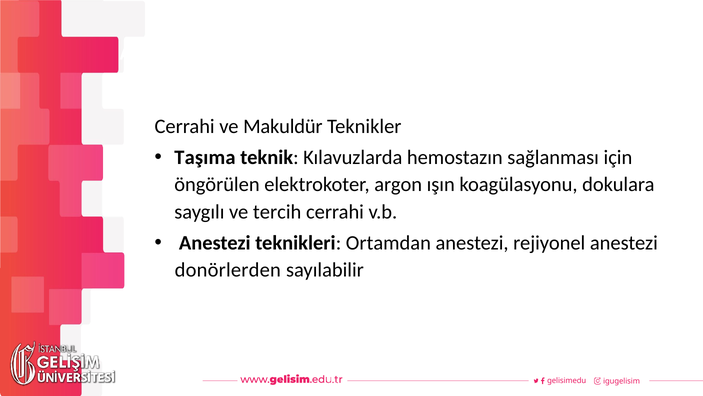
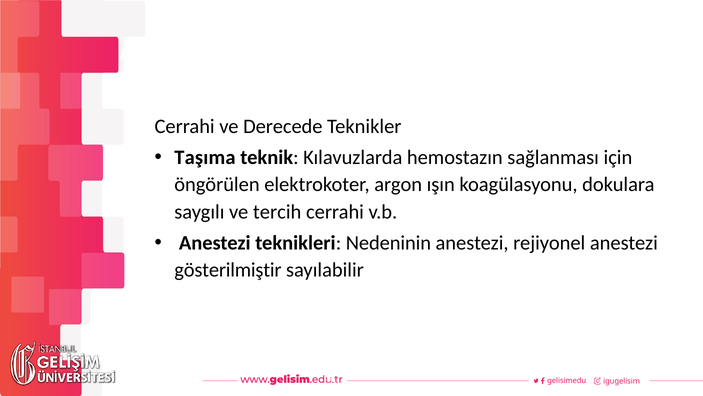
Makuldür: Makuldür -> Derecede
Ortamdan: Ortamdan -> Nedeninin
donörlerden: donörlerden -> gösterilmiştir
